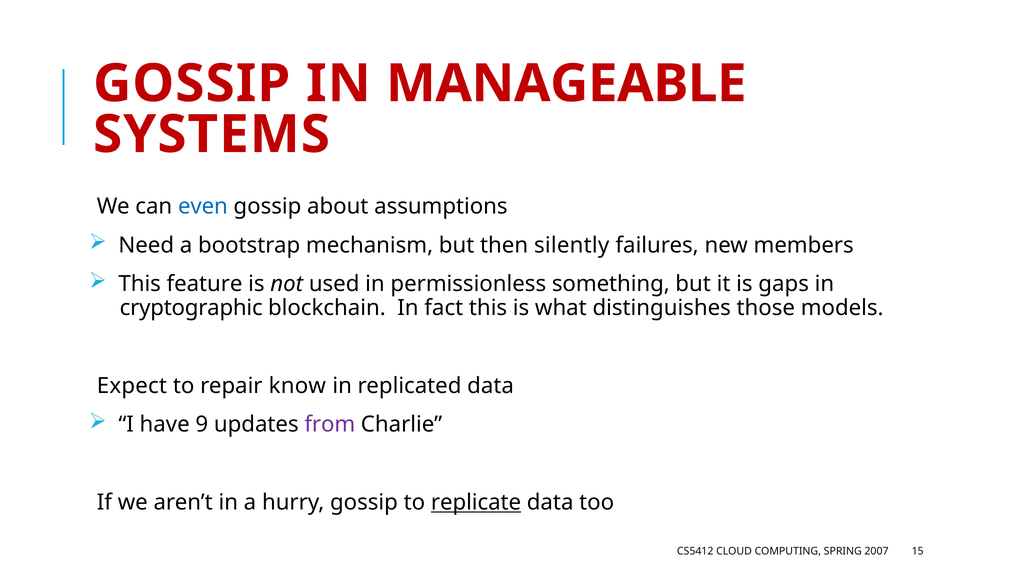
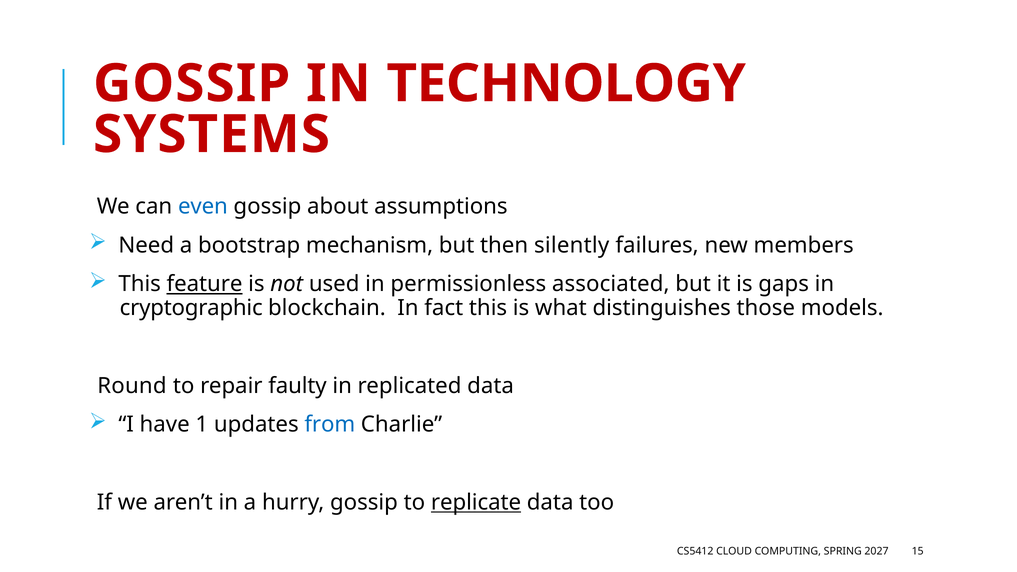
MANAGEABLE: MANAGEABLE -> TECHNOLOGY
feature underline: none -> present
something: something -> associated
Expect: Expect -> Round
know: know -> faulty
9: 9 -> 1
from colour: purple -> blue
2007: 2007 -> 2027
